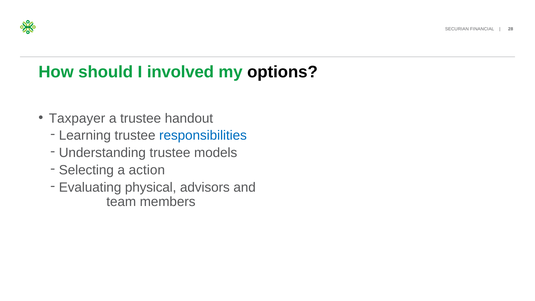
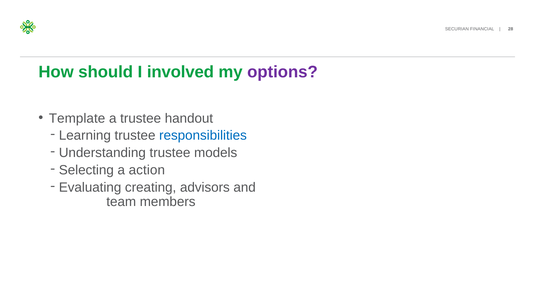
options colour: black -> purple
Taxpayer: Taxpayer -> Template
physical: physical -> creating
